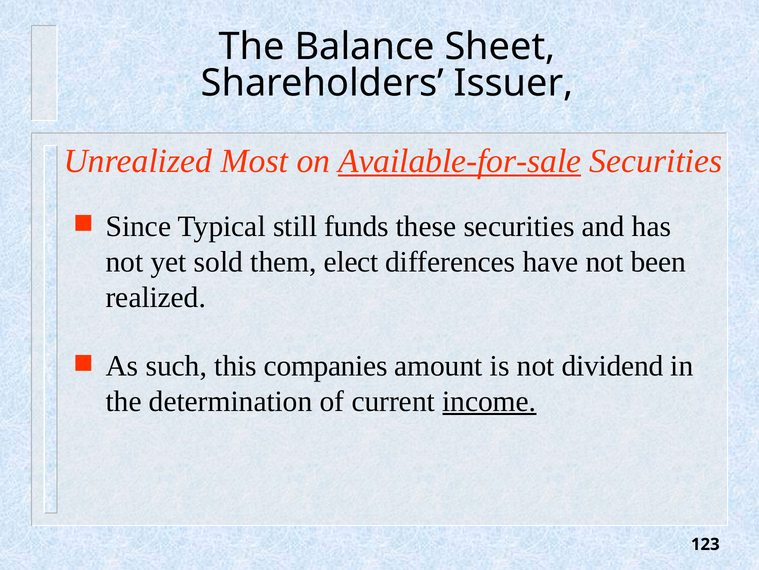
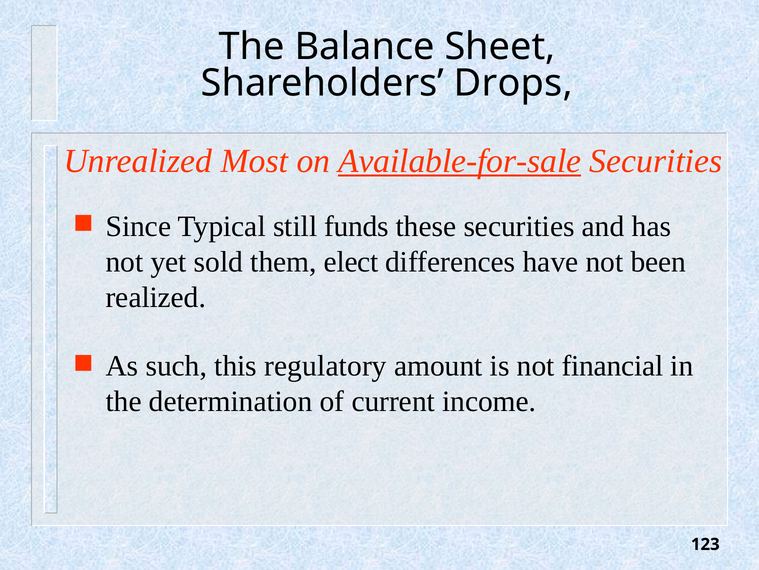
Issuer: Issuer -> Drops
companies: companies -> regulatory
dividend: dividend -> financial
income underline: present -> none
